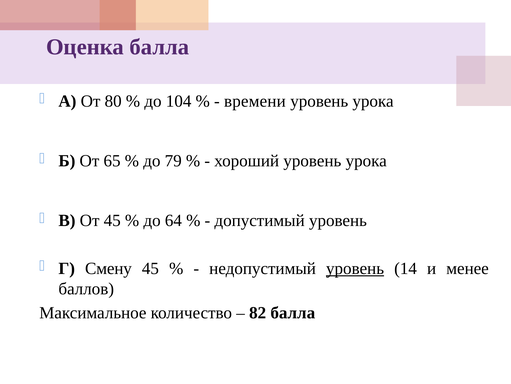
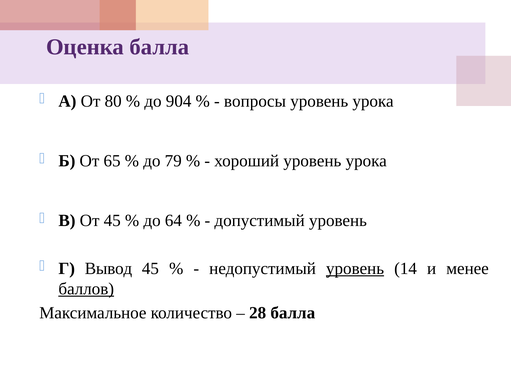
104: 104 -> 904
времени: времени -> вопросы
Смену: Смену -> Вывод
баллов underline: none -> present
82: 82 -> 28
